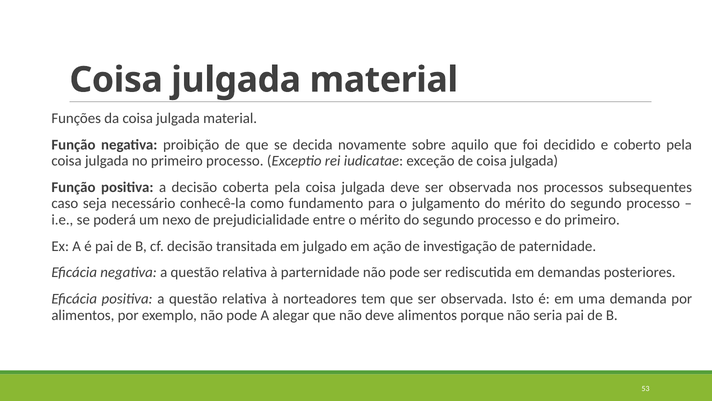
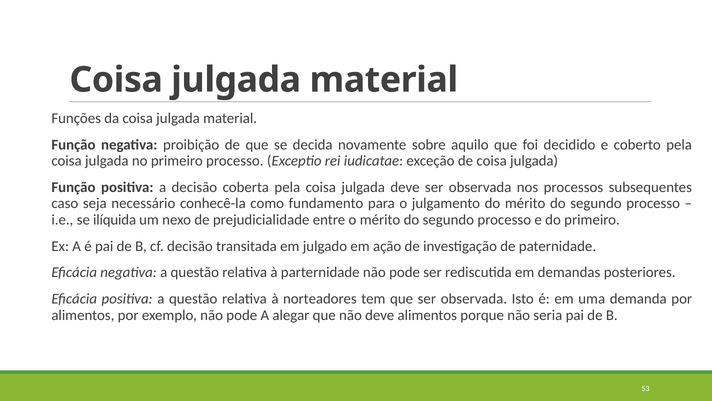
poderá: poderá -> ilíquida
